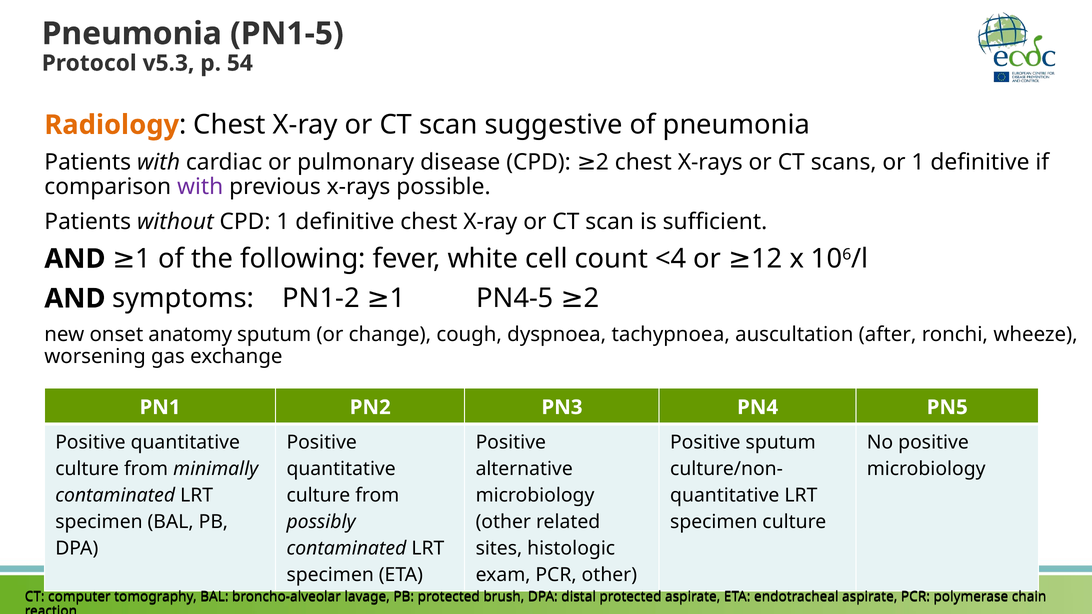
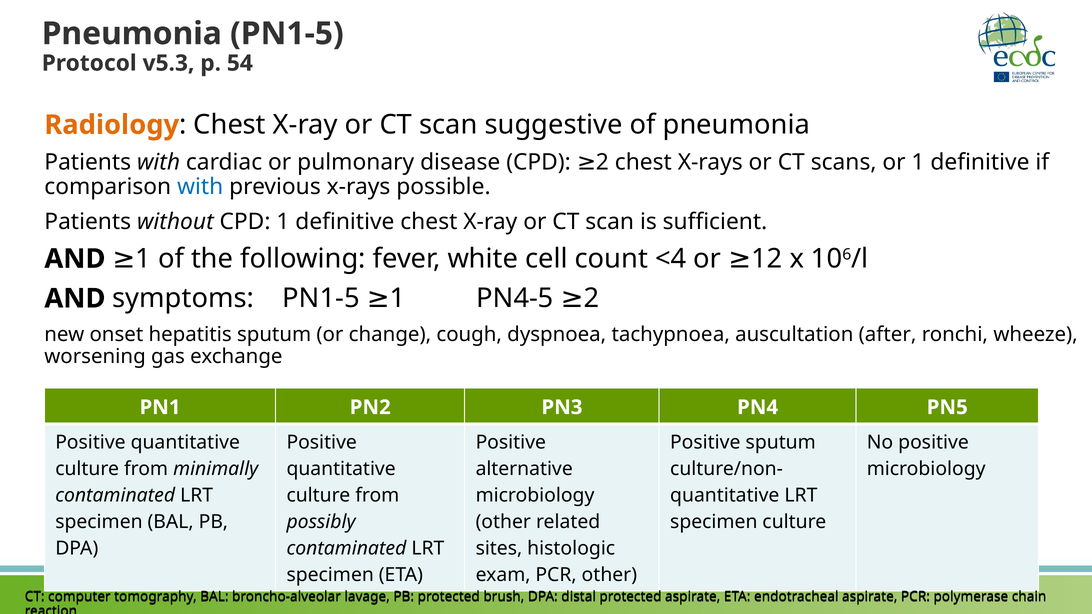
with at (200, 187) colour: purple -> blue
symptoms PN1-2: PN1-2 -> PN1-5
anatomy: anatomy -> hepatitis
